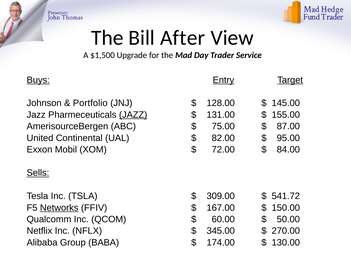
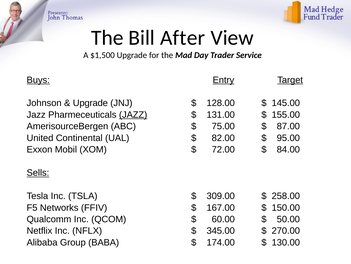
Portfolio at (90, 103): Portfolio -> Upgrade
541.72: 541.72 -> 258.00
Networks underline: present -> none
